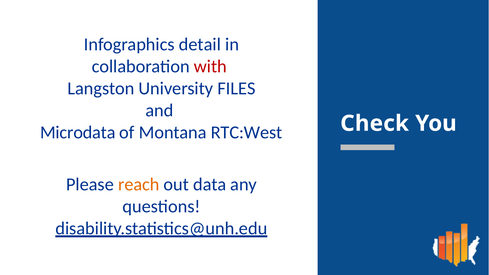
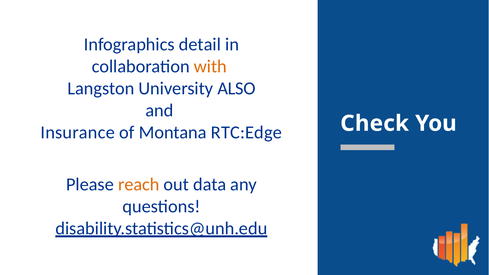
with colour: red -> orange
FILES: FILES -> ALSO
Microdata: Microdata -> Insurance
RTC:West: RTC:West -> RTC:Edge
